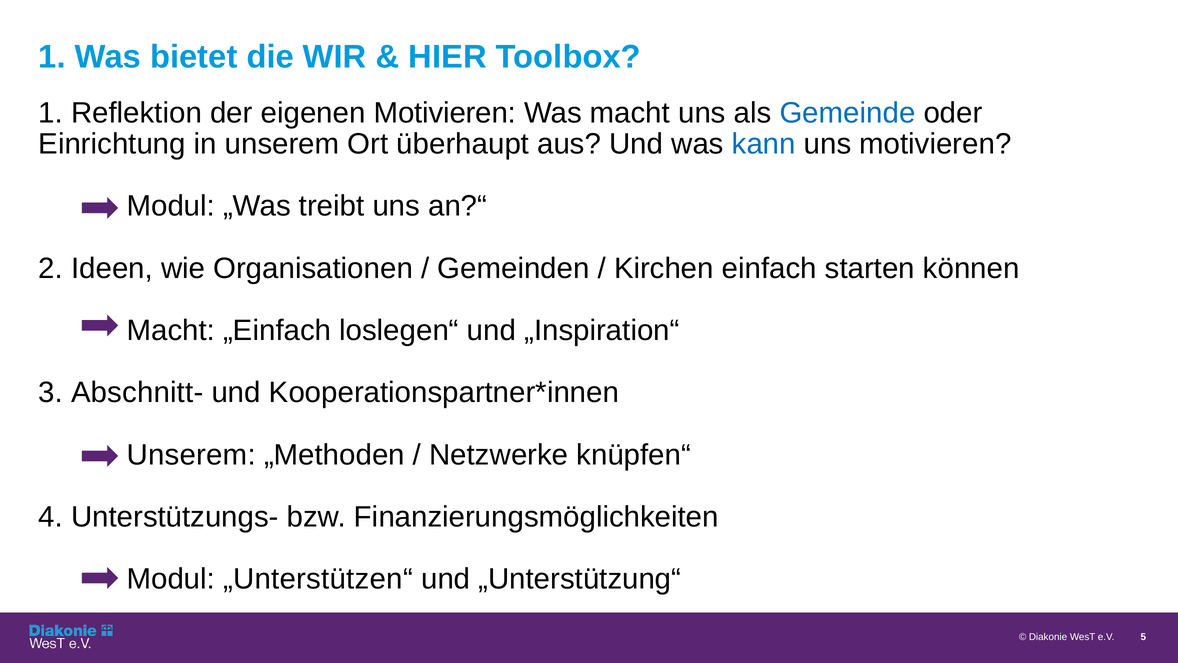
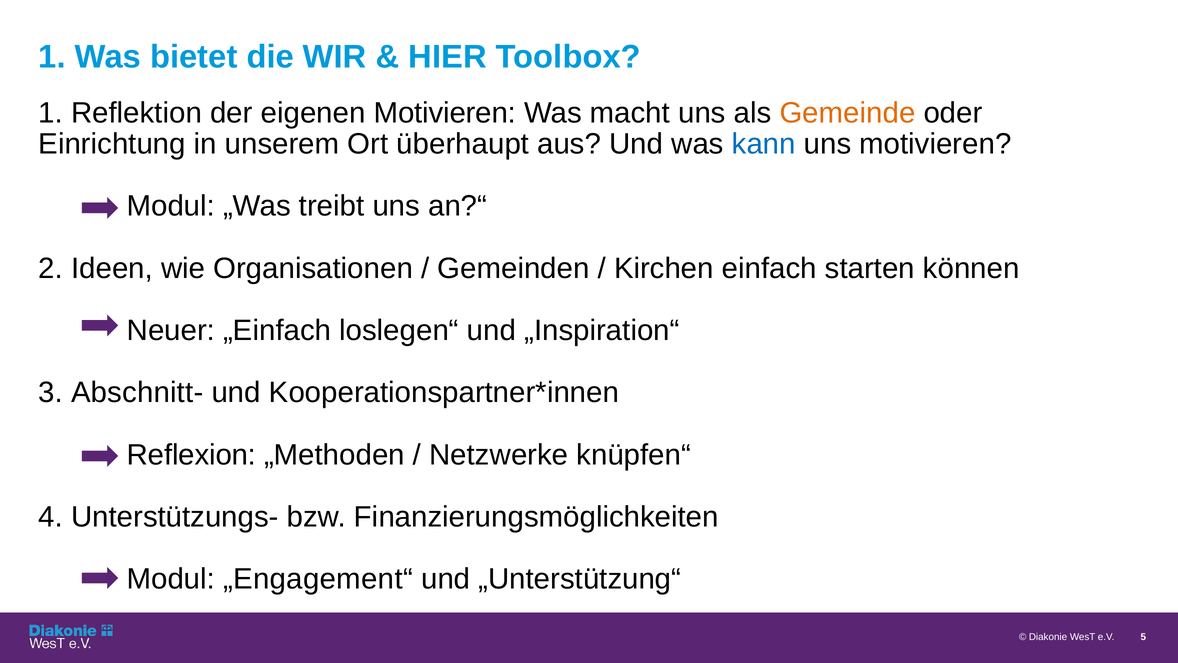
Gemeinde colour: blue -> orange
Macht at (171, 330): Macht -> Neuer
Unserem at (191, 455): Unserem -> Reflexion
„Unterstützen“: „Unterstützen“ -> „Engagement“
